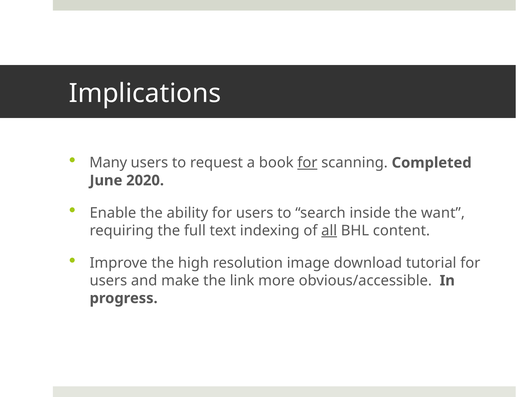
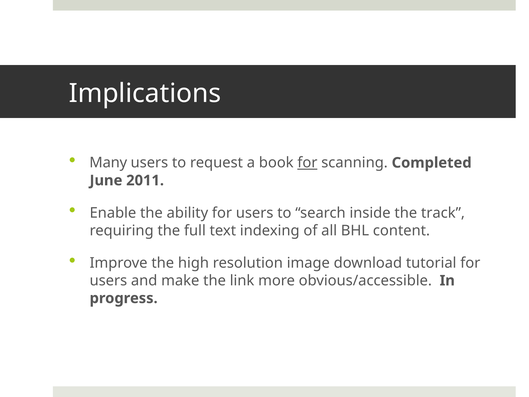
2020: 2020 -> 2011
want: want -> track
all underline: present -> none
